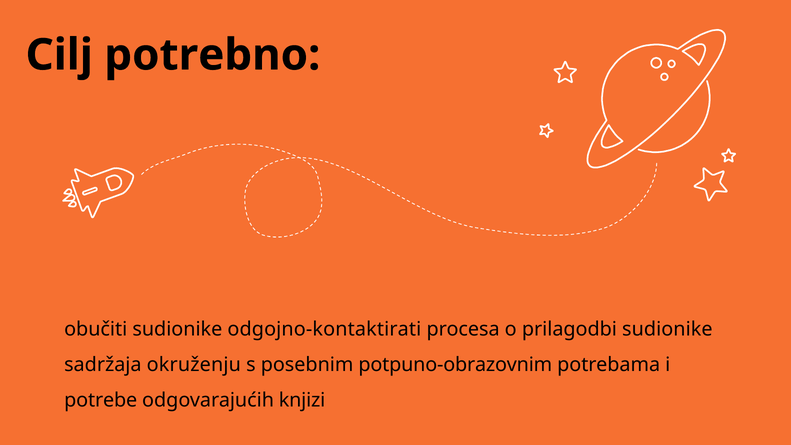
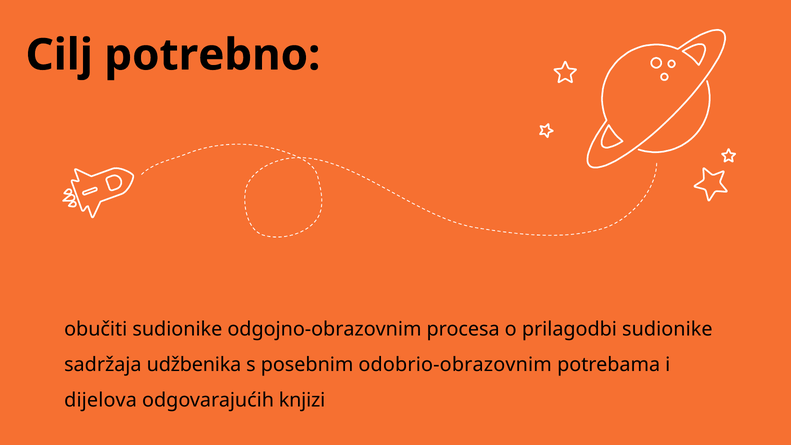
odgojno-kontaktirati: odgojno-kontaktirati -> odgojno-obrazovnim
okruženju: okruženju -> udžbenika
potpuno-obrazovnim: potpuno-obrazovnim -> odobrio-obrazovnim
potrebe: potrebe -> dijelova
